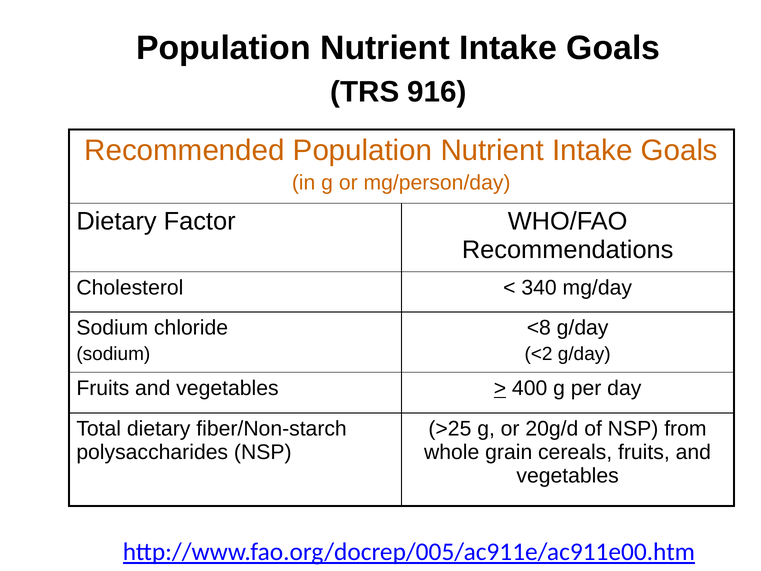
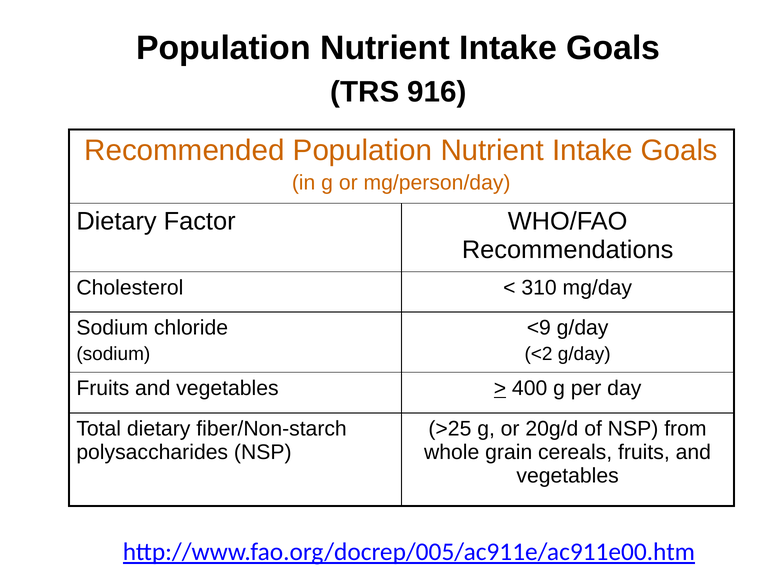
340: 340 -> 310
<8: <8 -> <9
